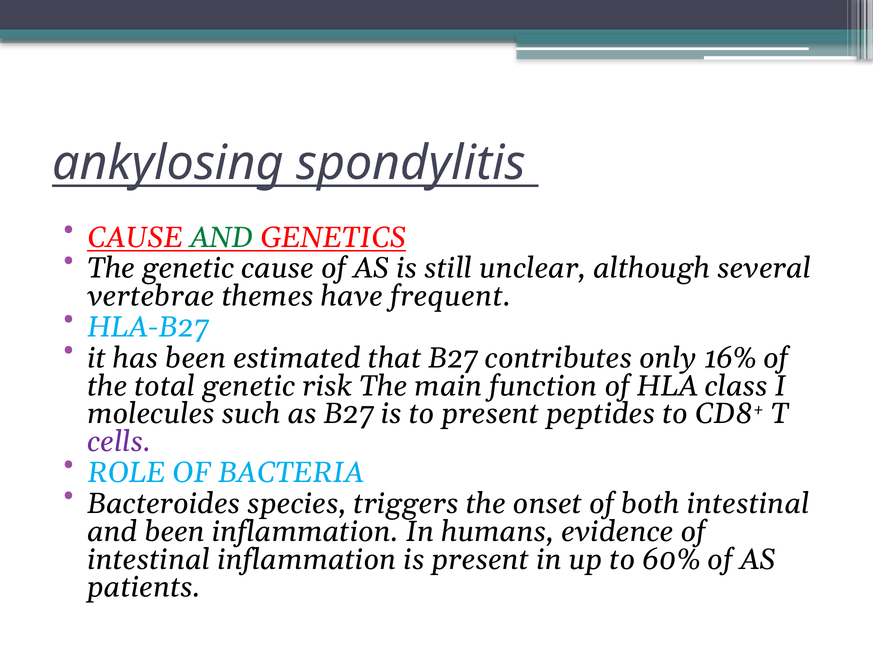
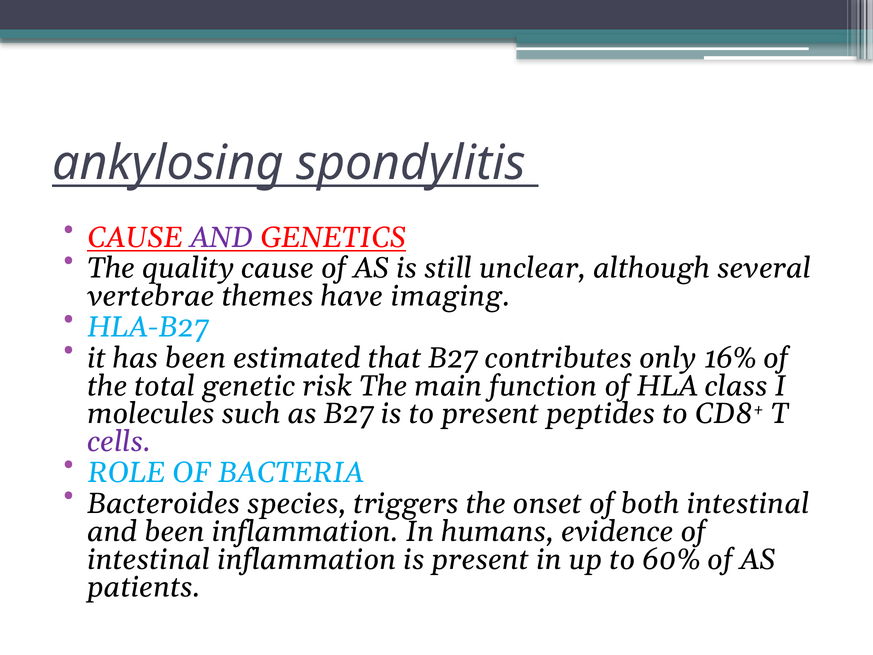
AND at (221, 237) colour: green -> purple
The genetic: genetic -> quality
frequent: frequent -> imaging
